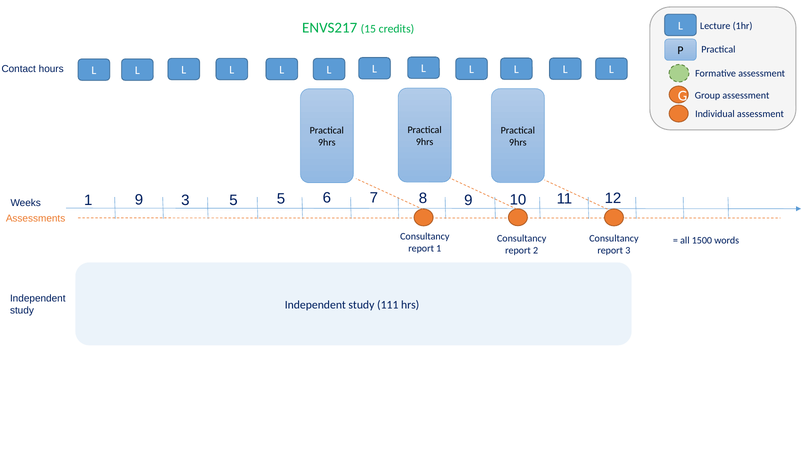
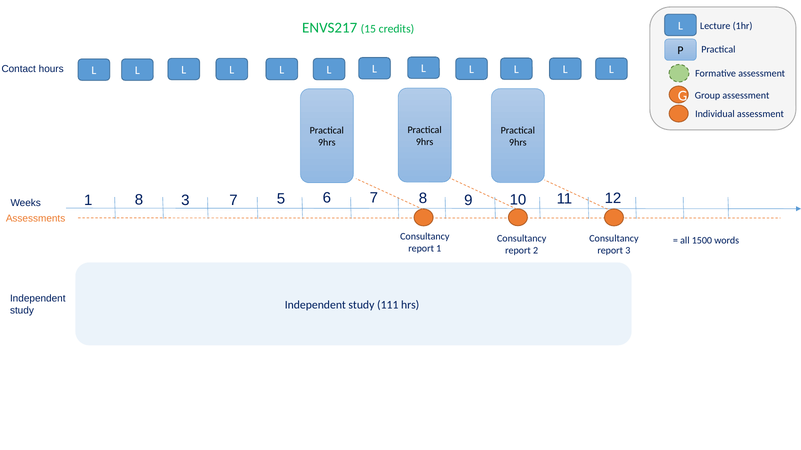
1 9: 9 -> 8
3 5: 5 -> 7
